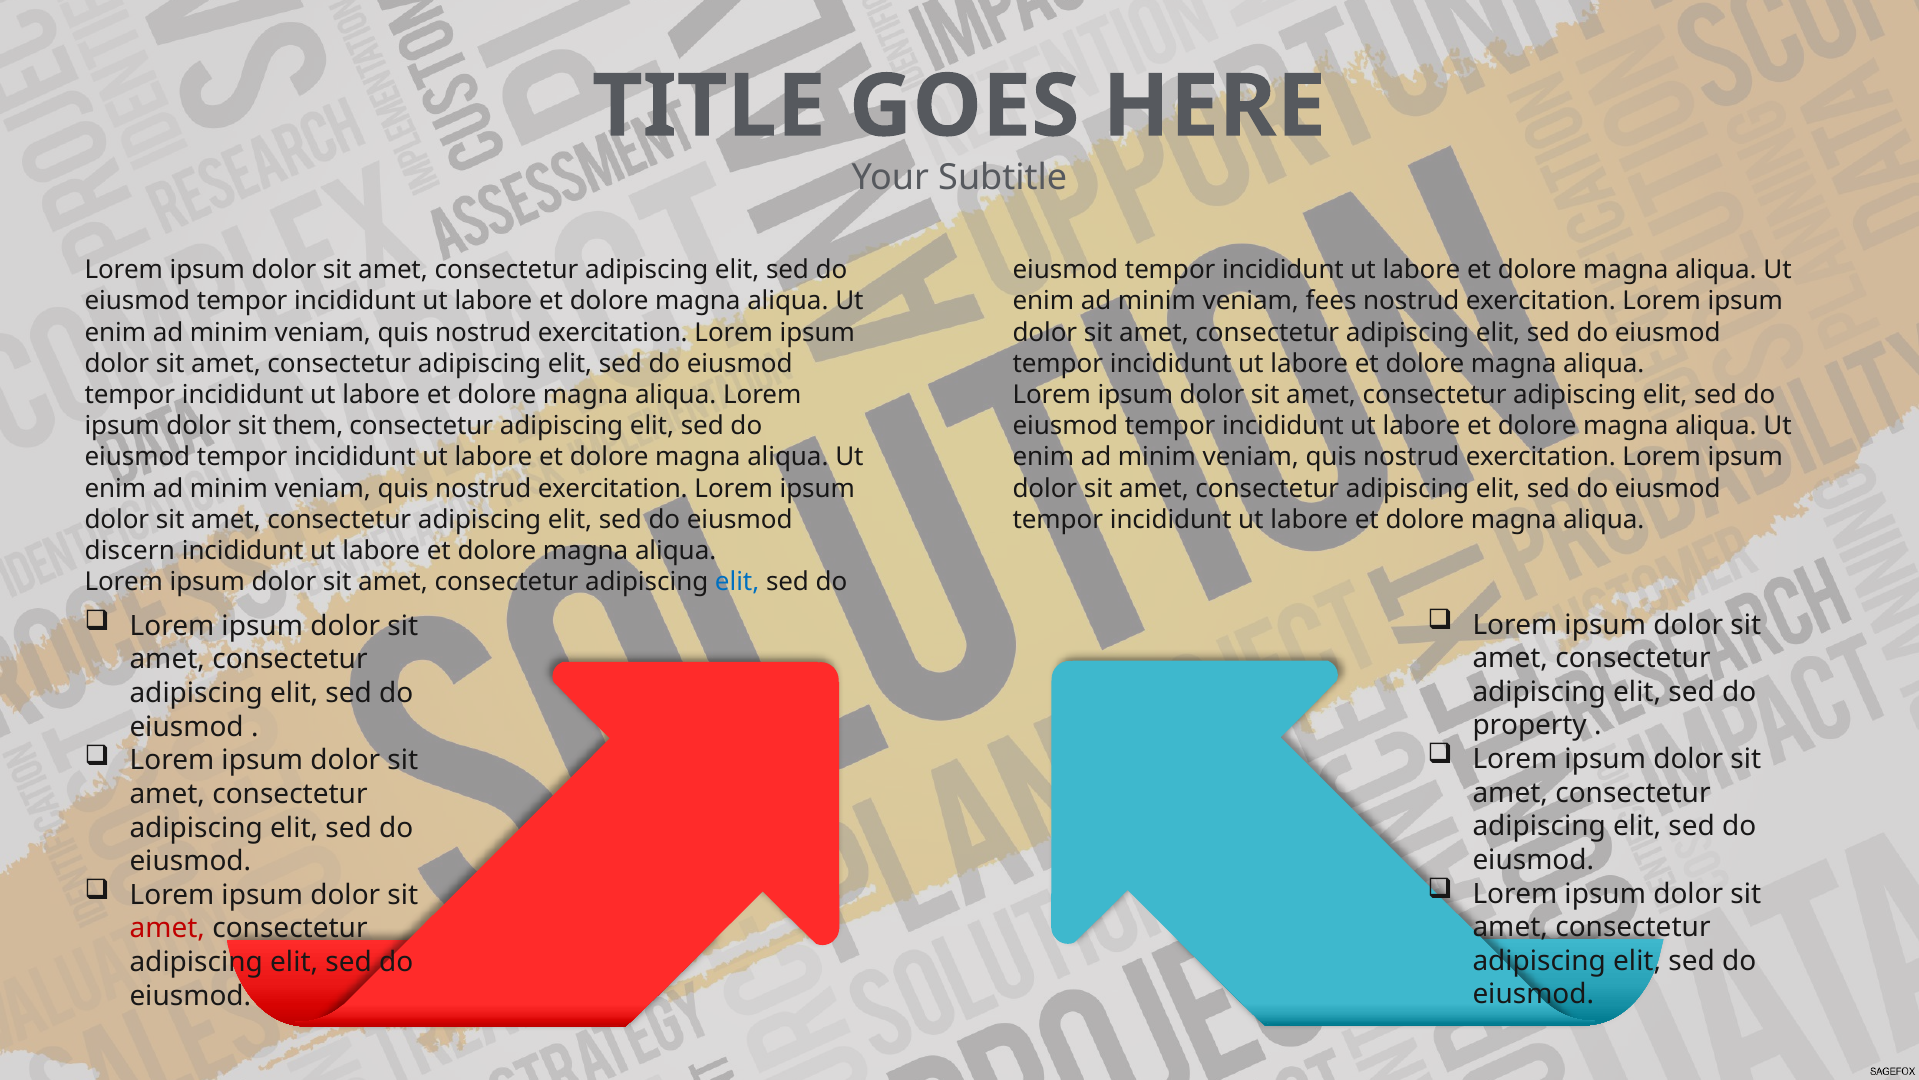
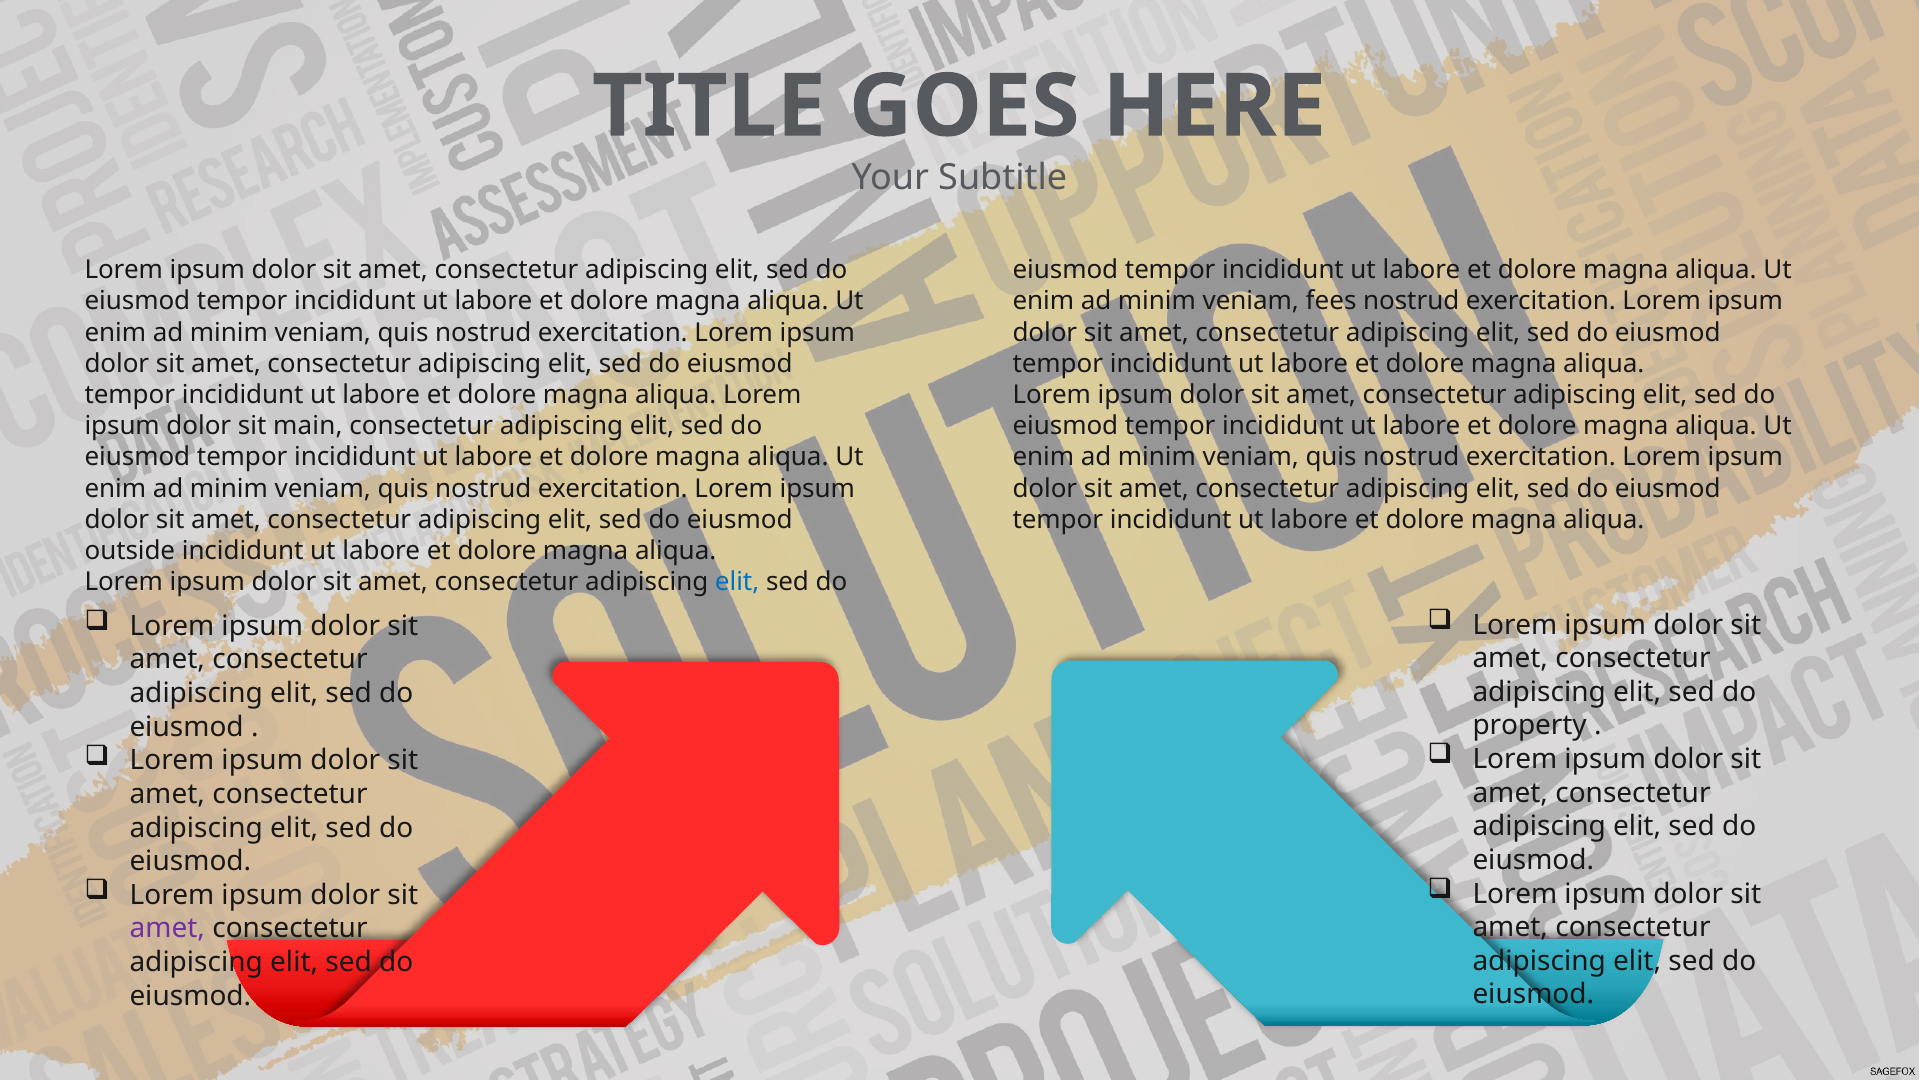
them: them -> main
discern: discern -> outside
amet at (167, 928) colour: red -> purple
